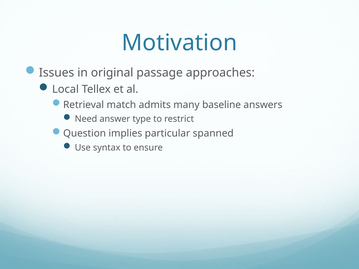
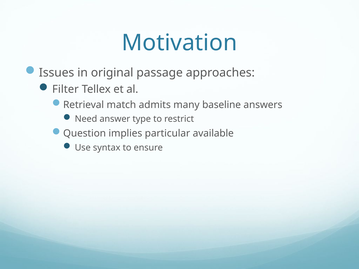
Local: Local -> Filter
spanned: spanned -> available
